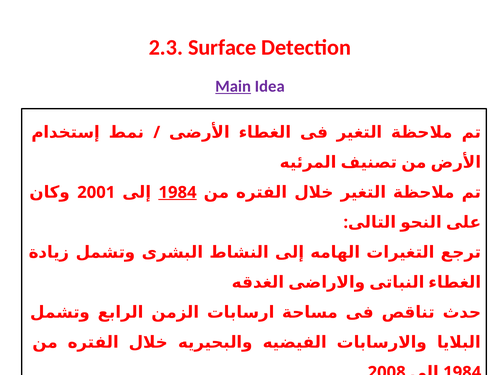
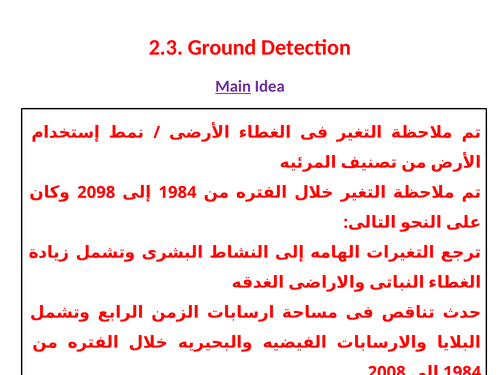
Surface: Surface -> Ground
2001: 2001 -> 2098
1984 at (178, 192) underline: present -> none
